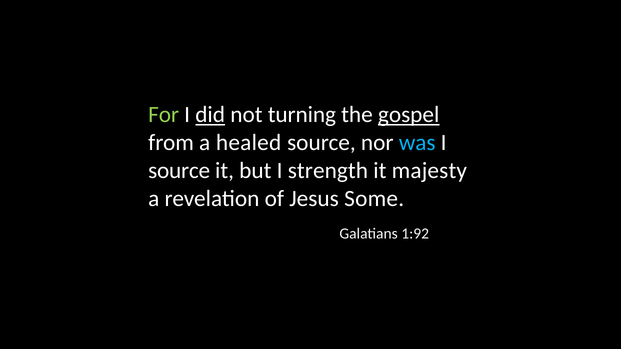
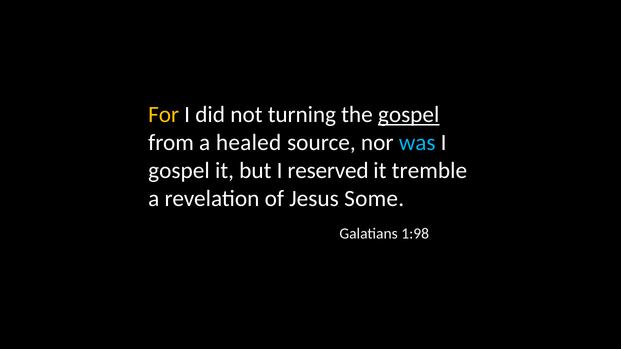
For colour: light green -> yellow
did underline: present -> none
source at (179, 171): source -> gospel
strength: strength -> reserved
majesty: majesty -> tremble
1:92: 1:92 -> 1:98
